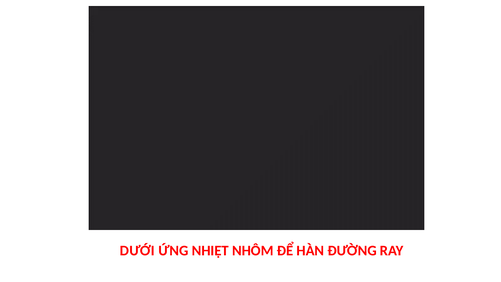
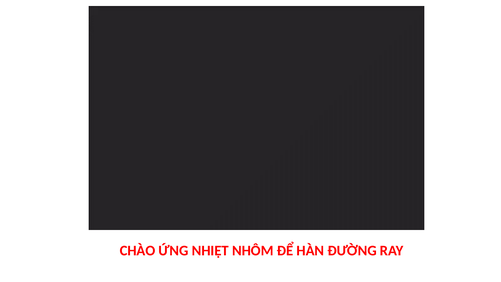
DƯỚI: DƯỚI -> CHÀO
